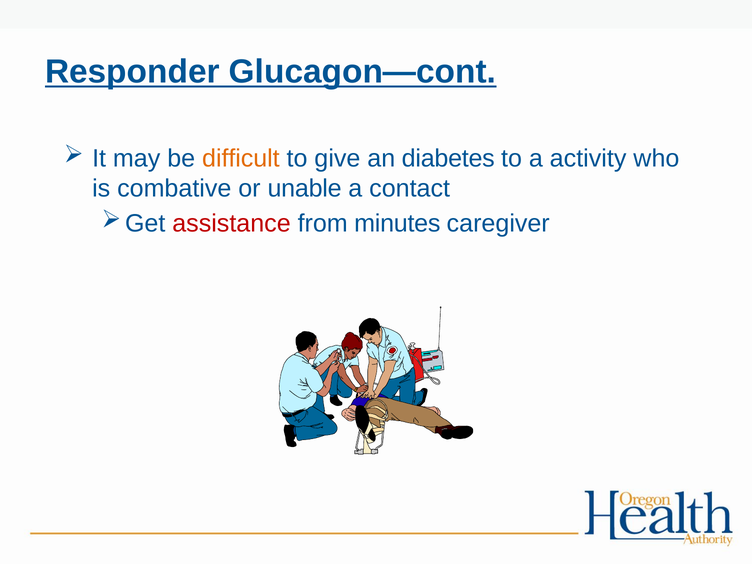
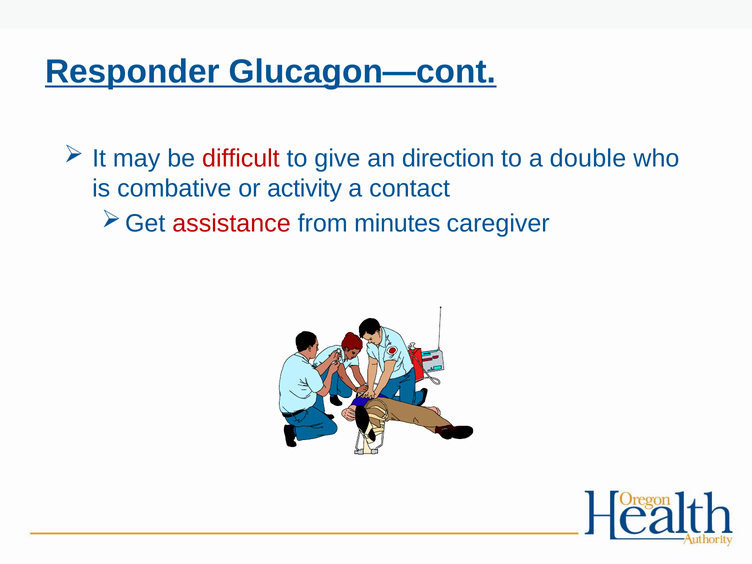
difficult colour: orange -> red
diabetes: diabetes -> direction
activity: activity -> double
unable: unable -> activity
